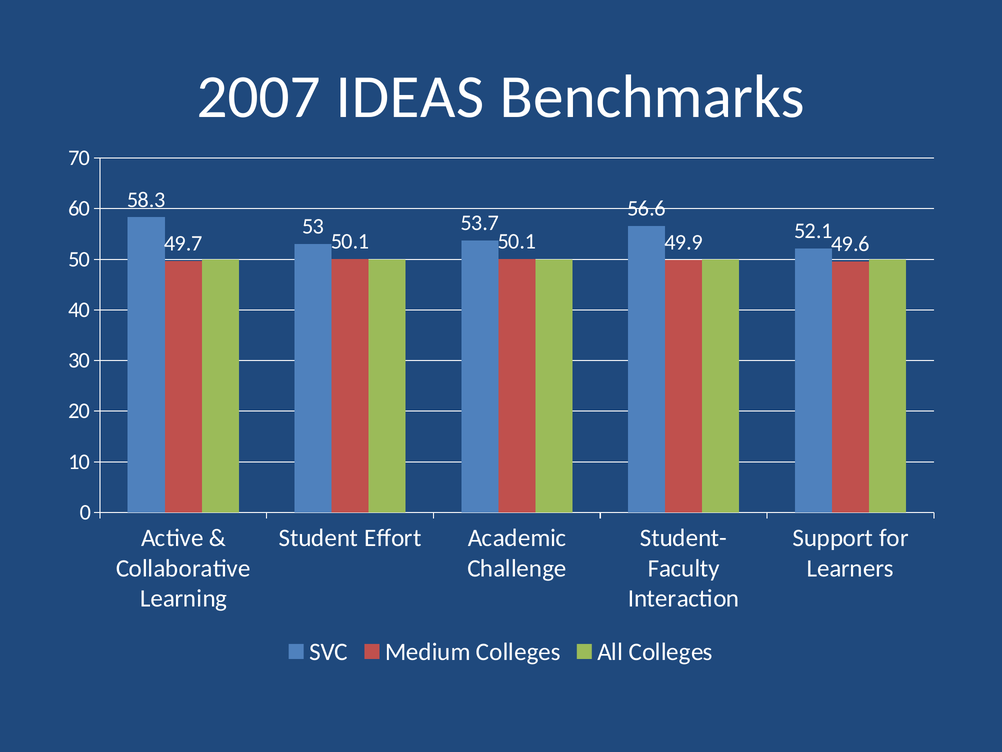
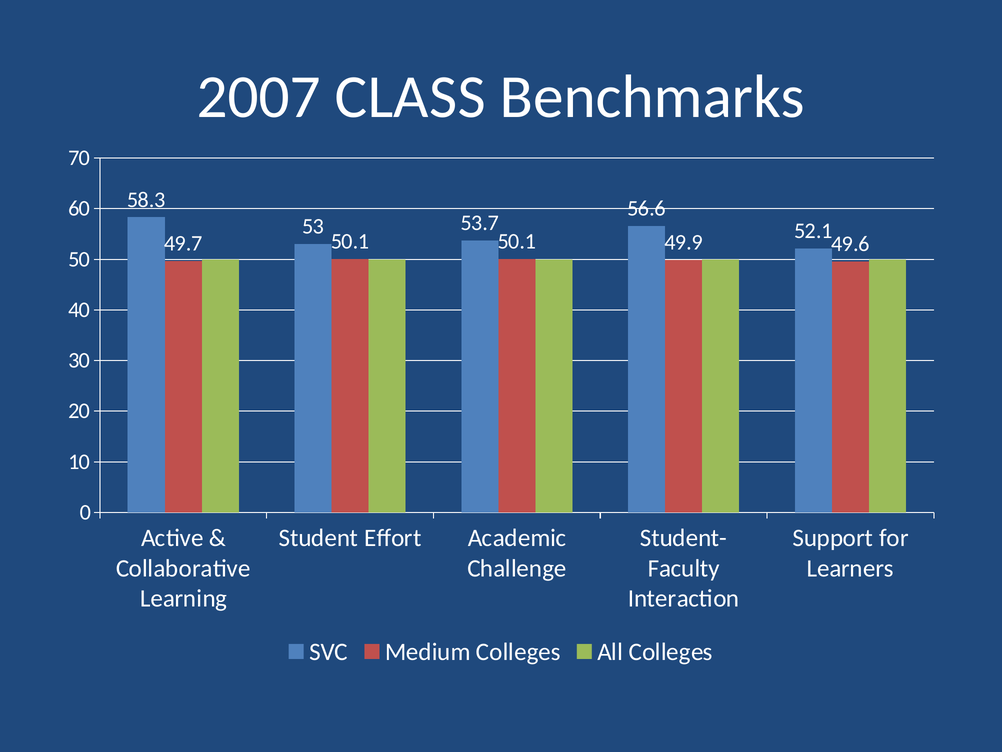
IDEAS: IDEAS -> CLASS
